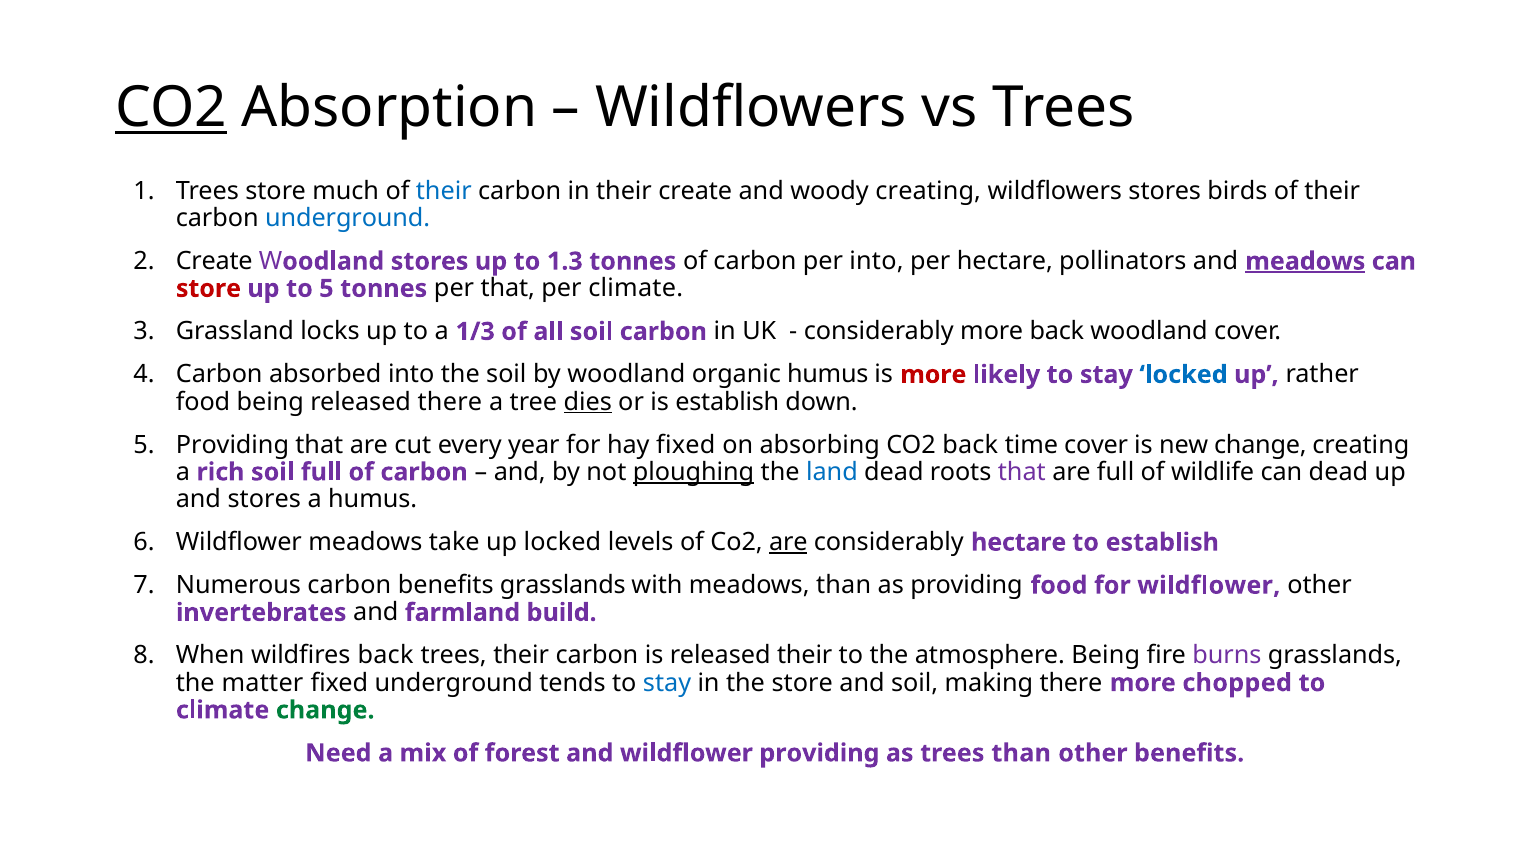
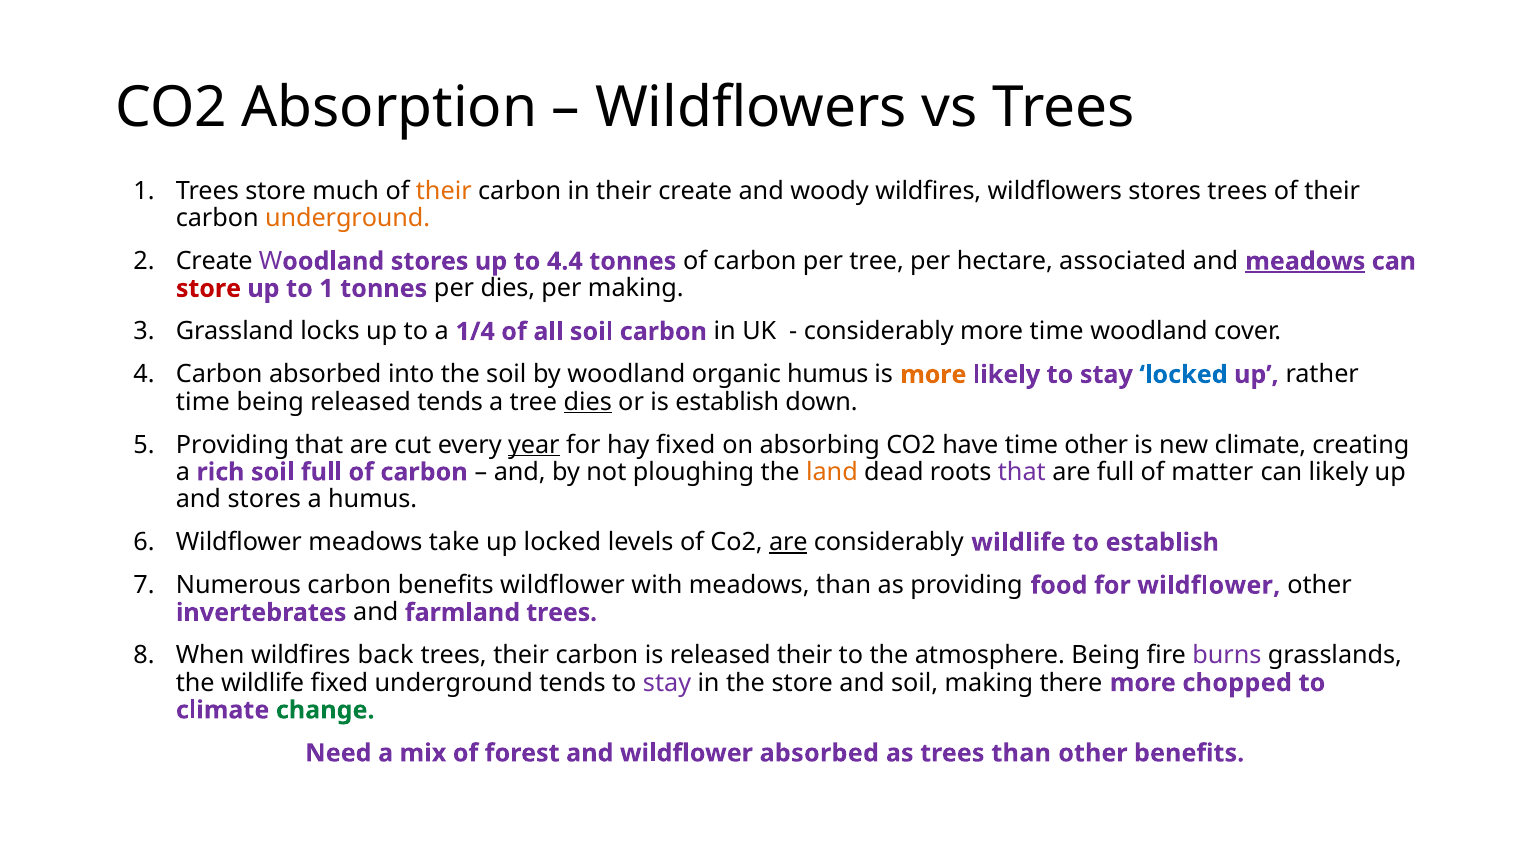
CO2 at (171, 108) underline: present -> none
their at (444, 191) colour: blue -> orange
woody creating: creating -> wildfires
stores birds: birds -> trees
underground at (348, 218) colour: blue -> orange
1.3: 1.3 -> 4.4
per into: into -> tree
pollinators: pollinators -> associated
to 5: 5 -> 1
per that: that -> dies
per climate: climate -> making
1/3: 1/3 -> 1/4
more back: back -> time
more at (933, 375) colour: red -> orange
food at (203, 402): food -> time
released there: there -> tends
year underline: none -> present
CO2 back: back -> have
time cover: cover -> other
new change: change -> climate
ploughing underline: present -> none
land colour: blue -> orange
wildlife: wildlife -> matter
can dead: dead -> likely
considerably hectare: hectare -> wildlife
benefits grasslands: grasslands -> wildflower
farmland build: build -> trees
the matter: matter -> wildlife
stay at (667, 683) colour: blue -> purple
wildflower providing: providing -> absorbed
